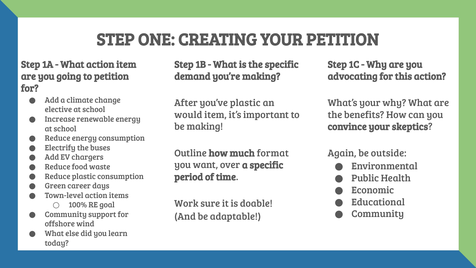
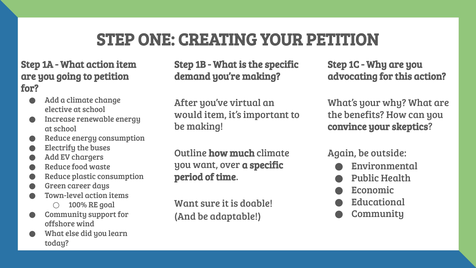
you’ve plastic: plastic -> virtual
much format: format -> climate
Work at (186, 203): Work -> Want
